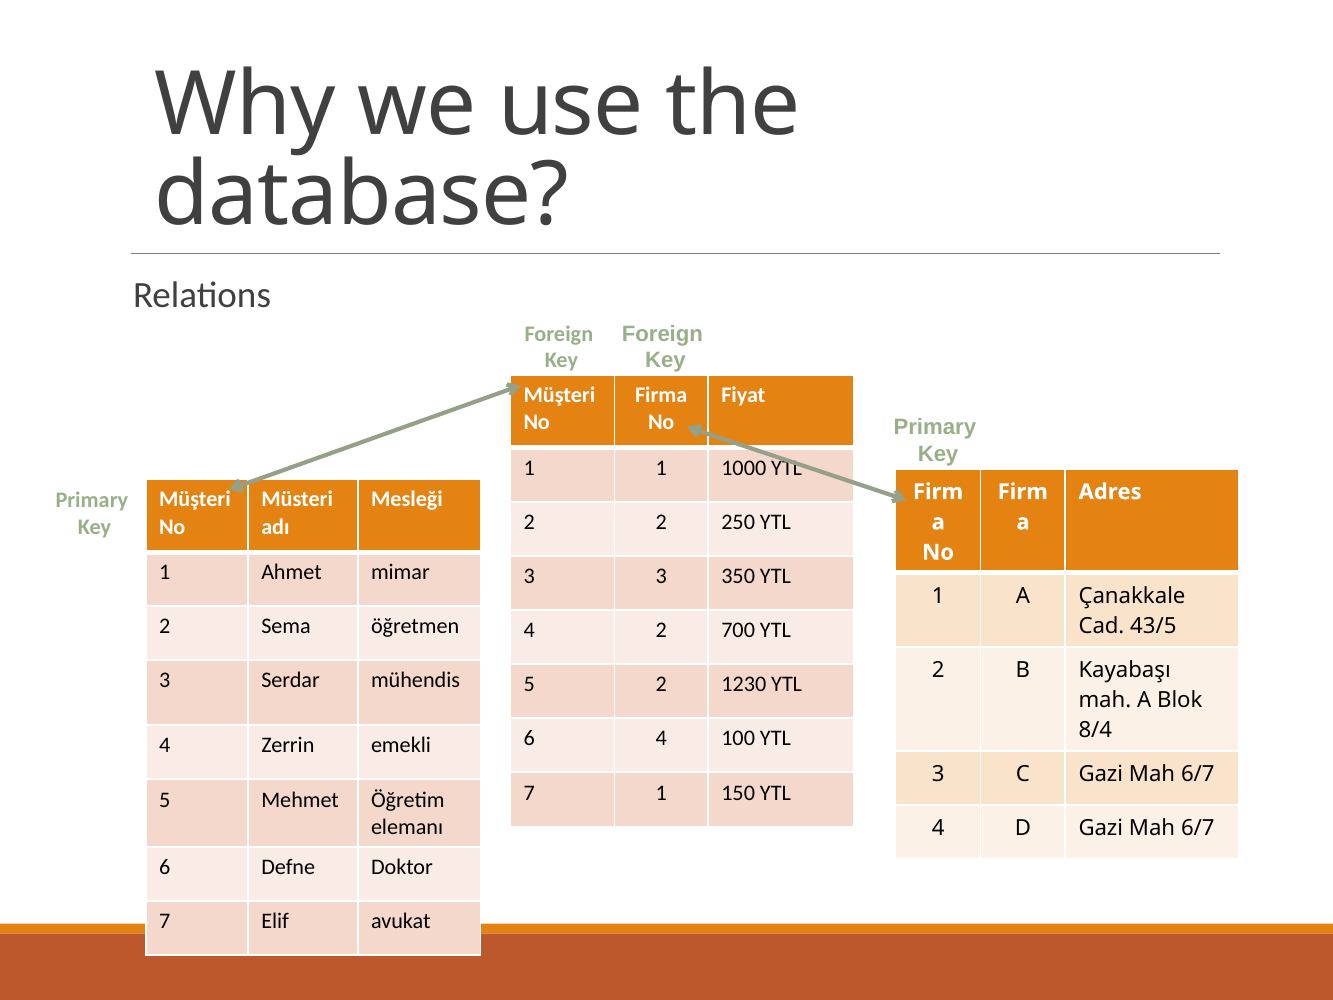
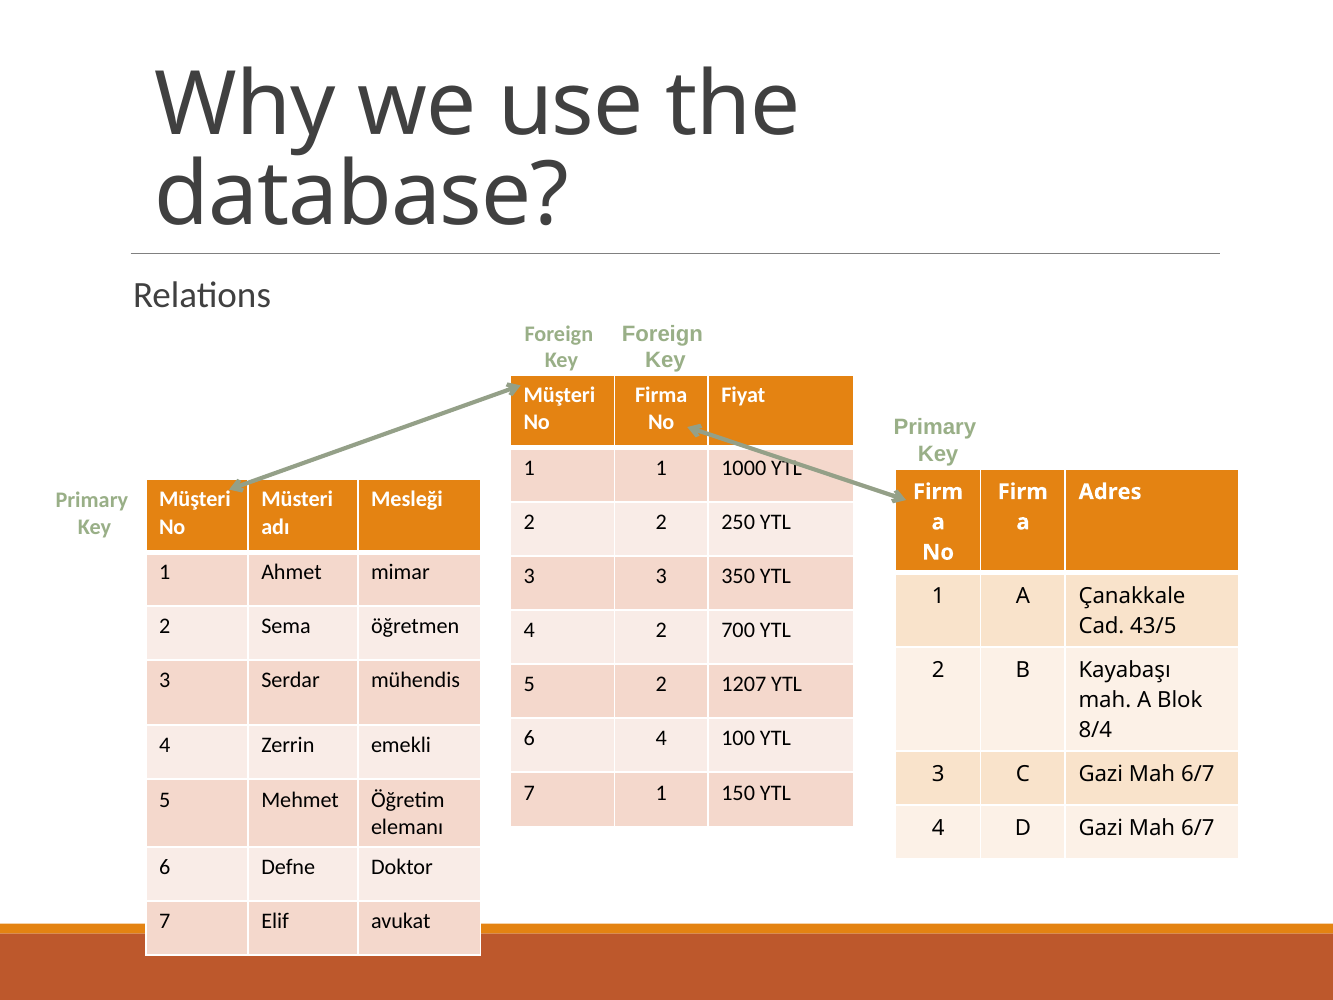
1230: 1230 -> 1207
